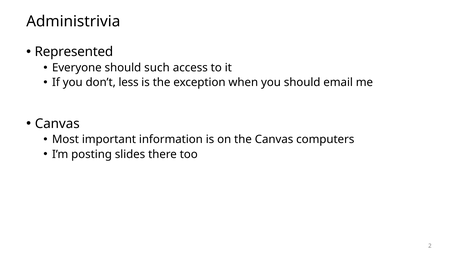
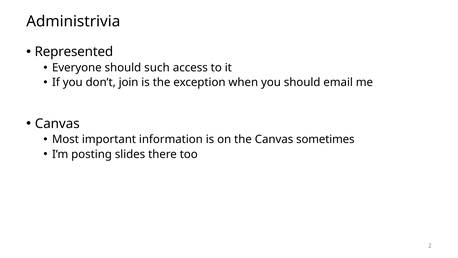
less: less -> join
computers: computers -> sometimes
